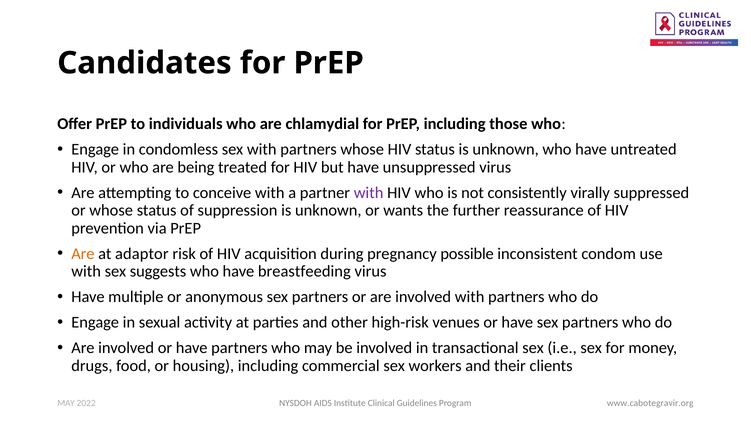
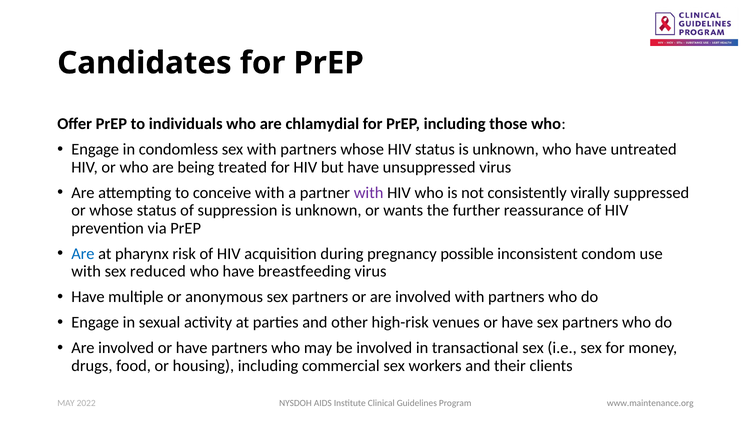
Are at (83, 254) colour: orange -> blue
adaptor: adaptor -> pharynx
suggests: suggests -> reduced
www.cabotegravir.org: www.cabotegravir.org -> www.maintenance.org
